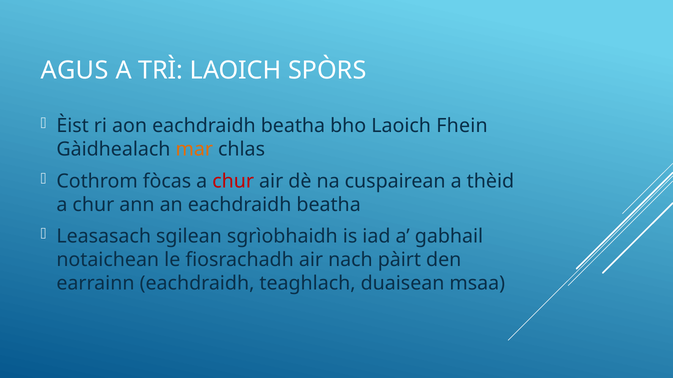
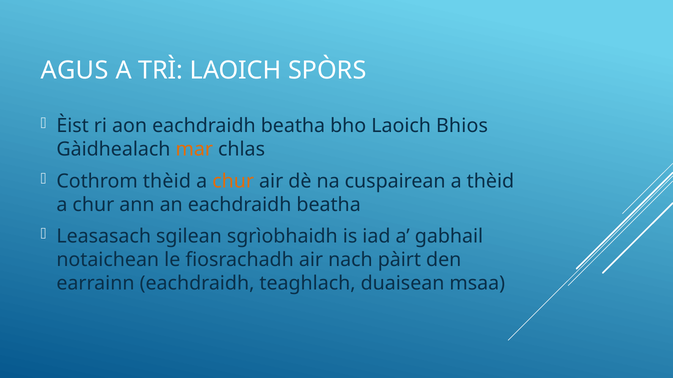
Fhein: Fhein -> Bhios
Cothrom fòcas: fòcas -> thèid
chur at (233, 181) colour: red -> orange
